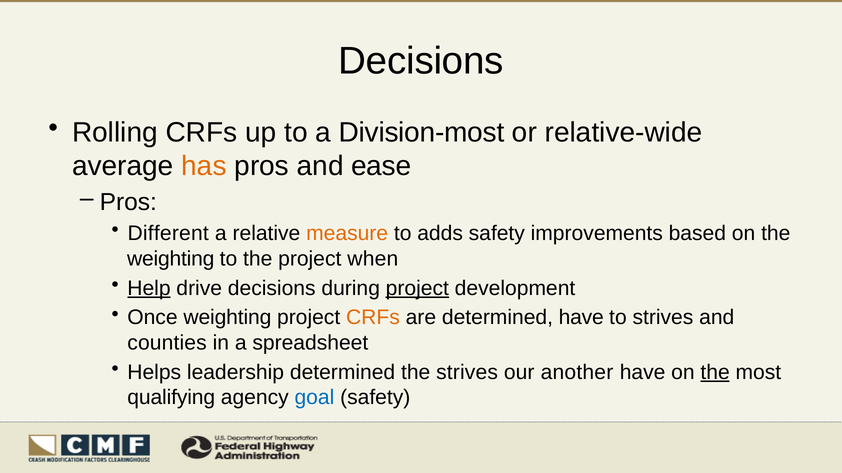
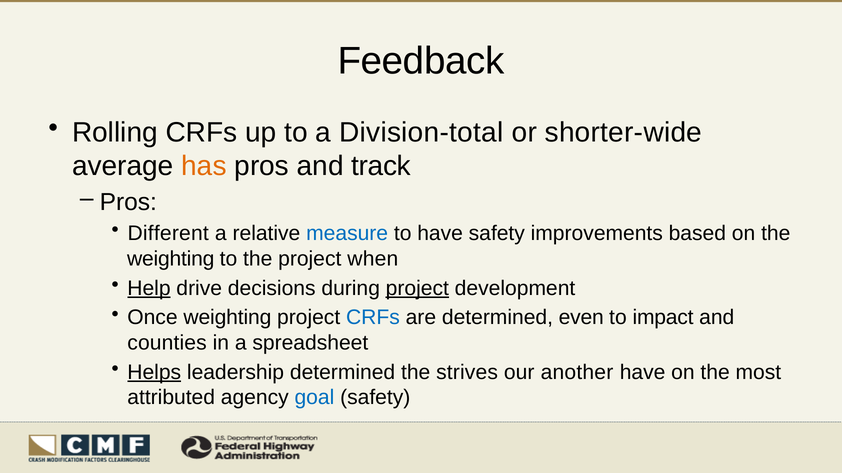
Decisions at (421, 61): Decisions -> Feedback
Division-most: Division-most -> Division-total
relative-wide: relative-wide -> shorter-wide
ease: ease -> track
measure colour: orange -> blue
to adds: adds -> have
CRFs at (373, 318) colour: orange -> blue
determined have: have -> even
to strives: strives -> impact
Helps underline: none -> present
the at (715, 373) underline: present -> none
qualifying: qualifying -> attributed
